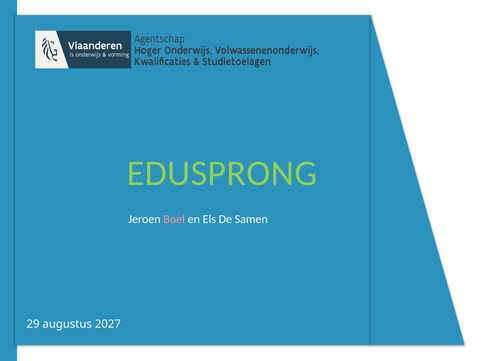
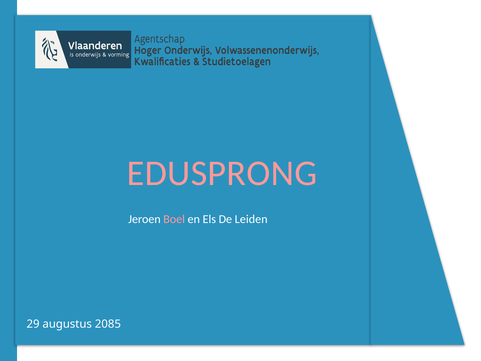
EDUSPRONG colour: light green -> pink
Samen: Samen -> Leiden
2027: 2027 -> 2085
